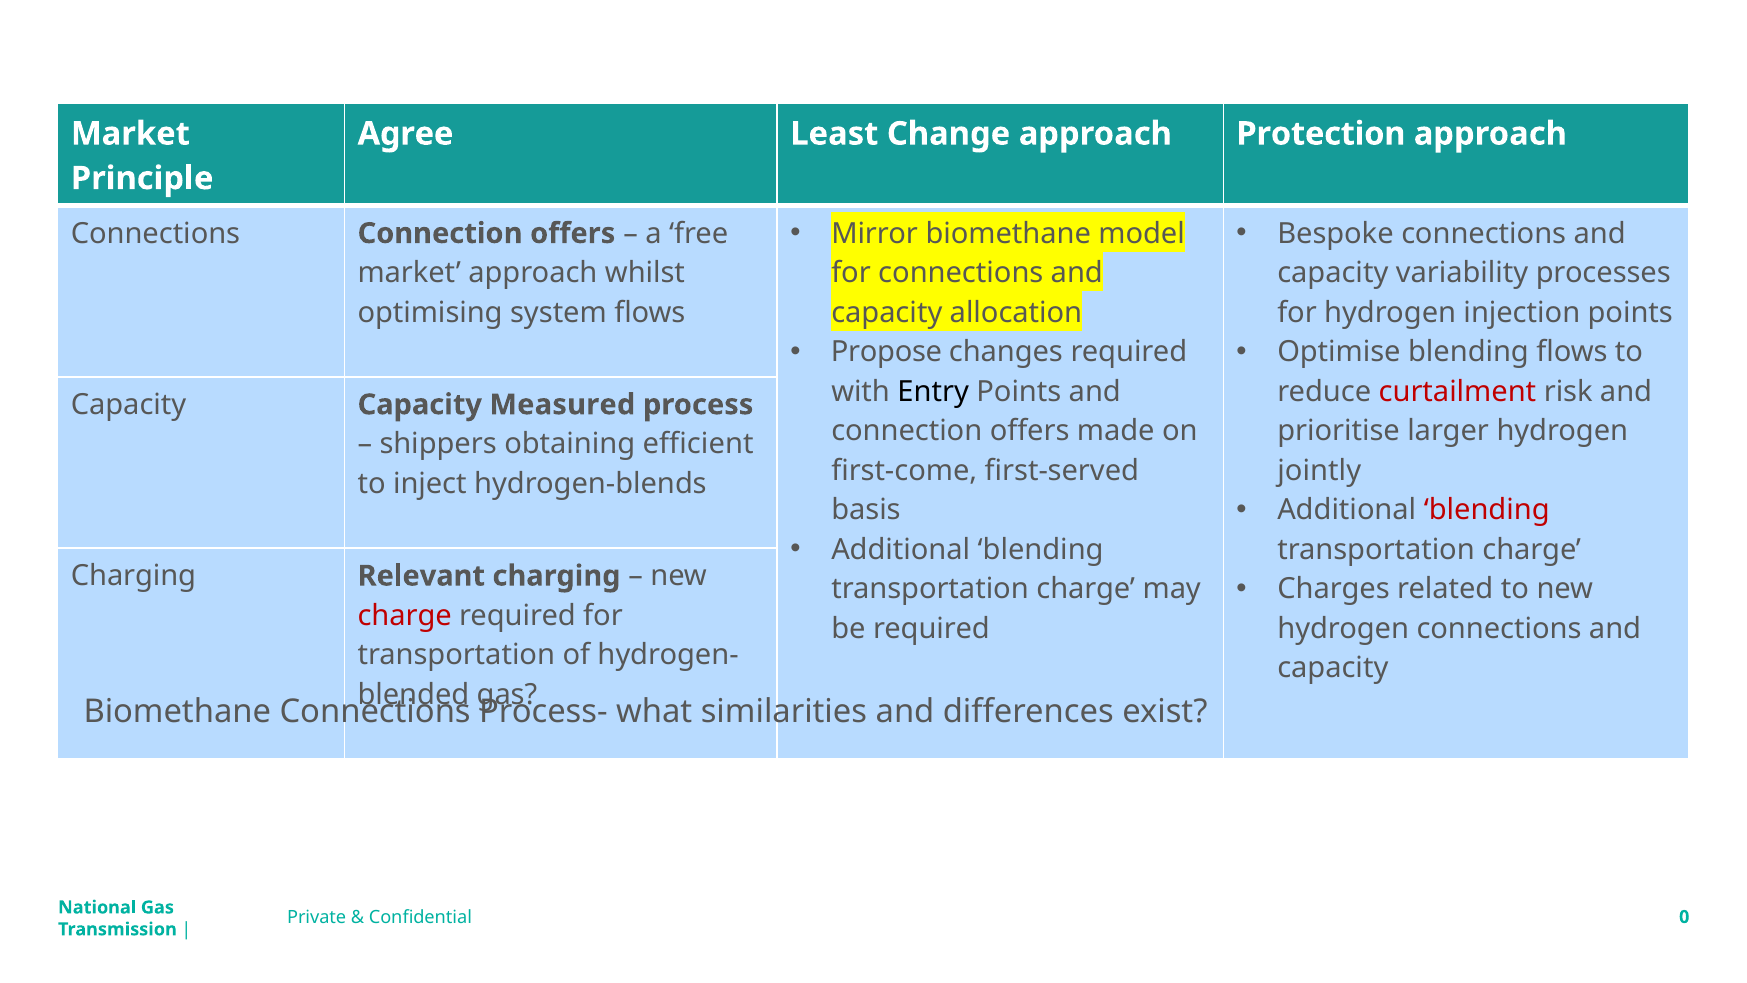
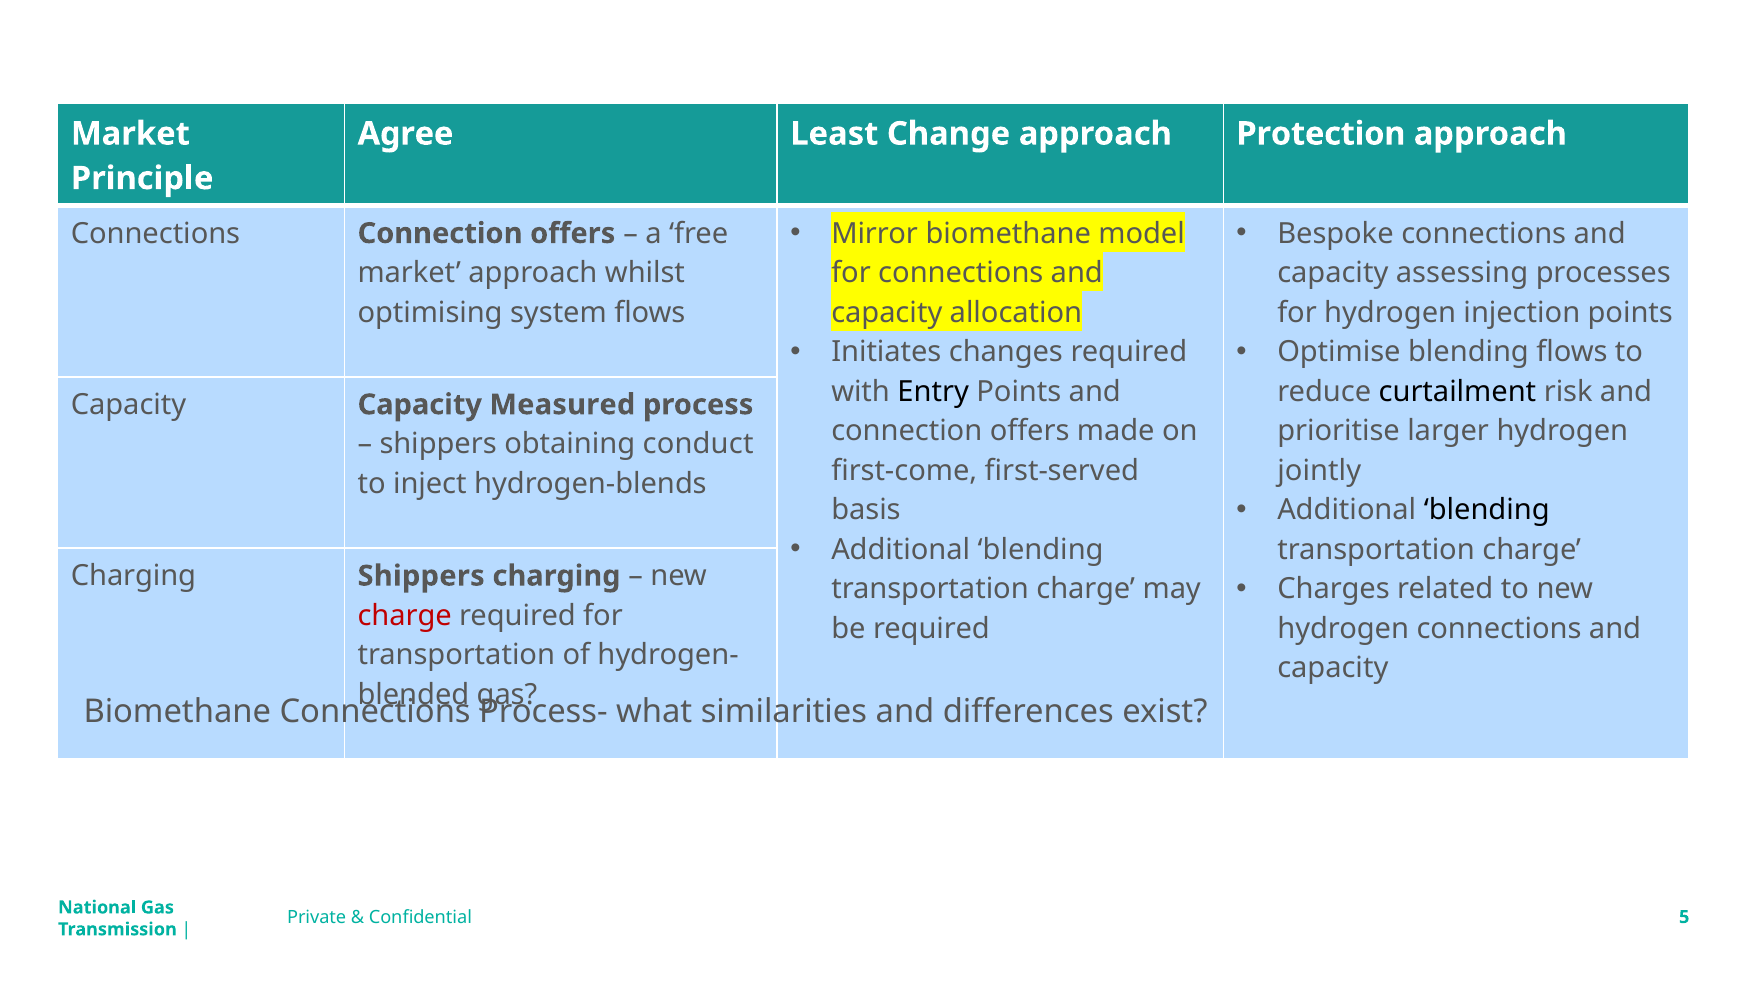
variability: variability -> assessing
Propose: Propose -> Initiates
curtailment colour: red -> black
efficient: efficient -> conduct
blending at (1487, 510) colour: red -> black
Charging Relevant: Relevant -> Shippers
0: 0 -> 5
